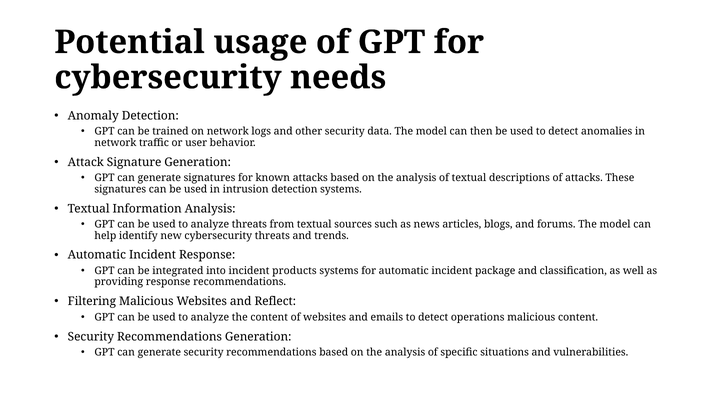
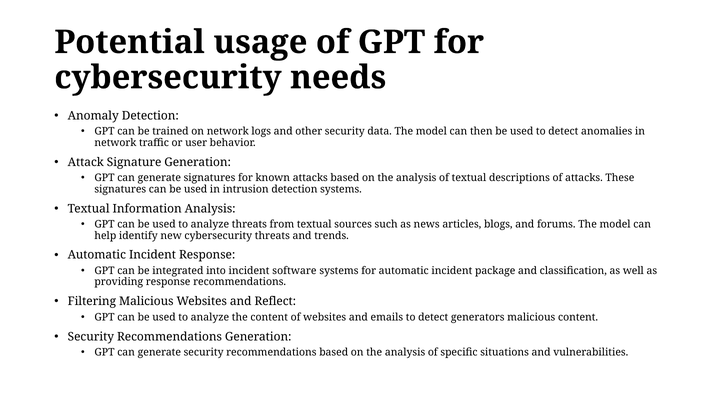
products: products -> software
operations: operations -> generators
